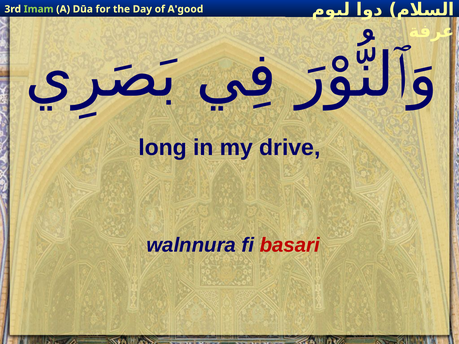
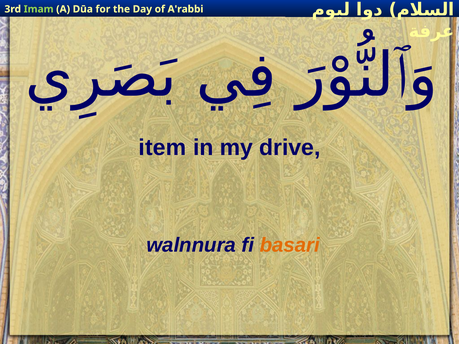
A'good: A'good -> A'rabbi
long: long -> item
basari colour: red -> orange
